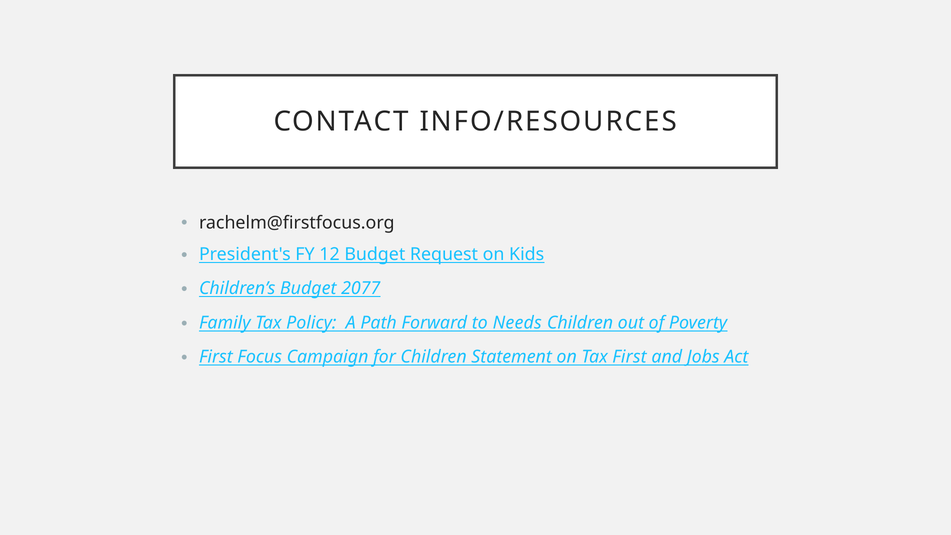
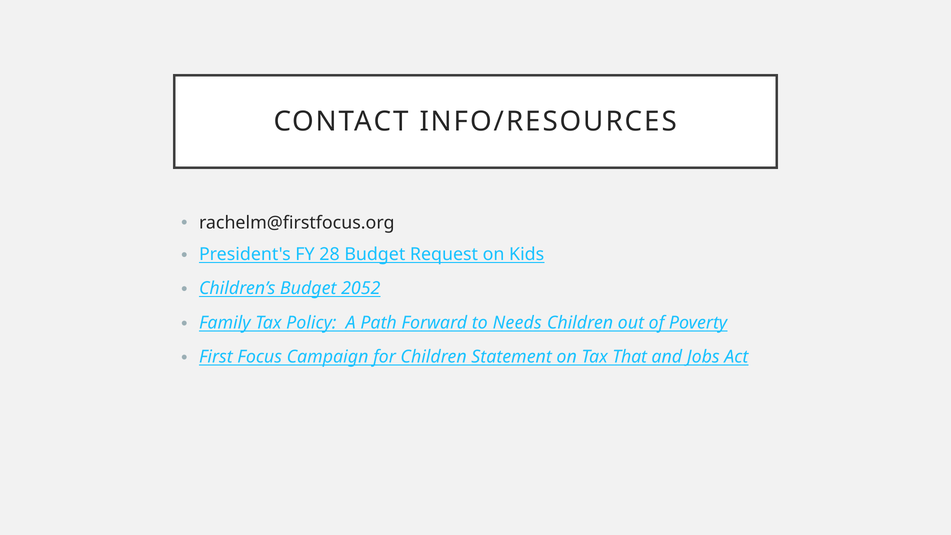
12: 12 -> 28
2077: 2077 -> 2052
Tax First: First -> That
